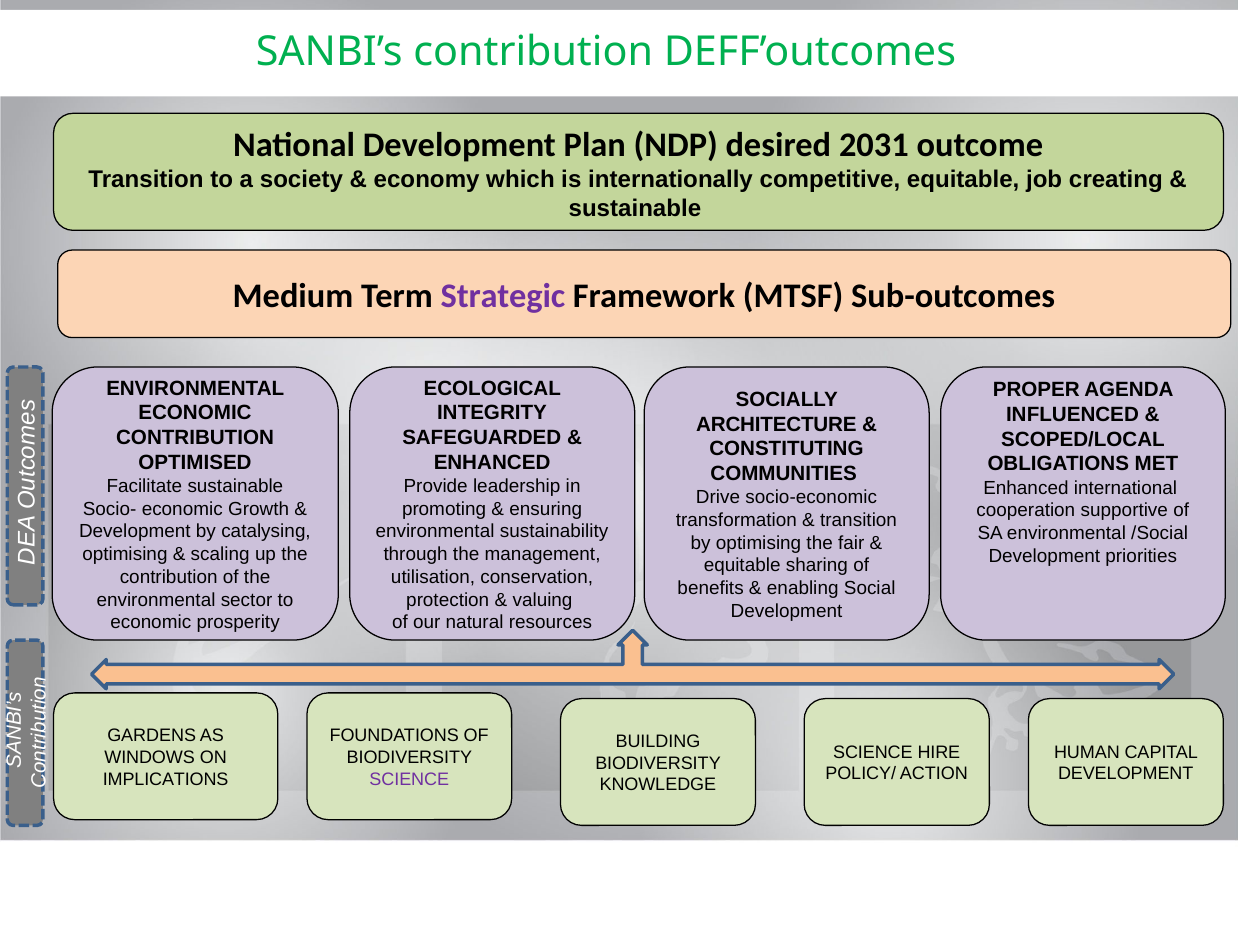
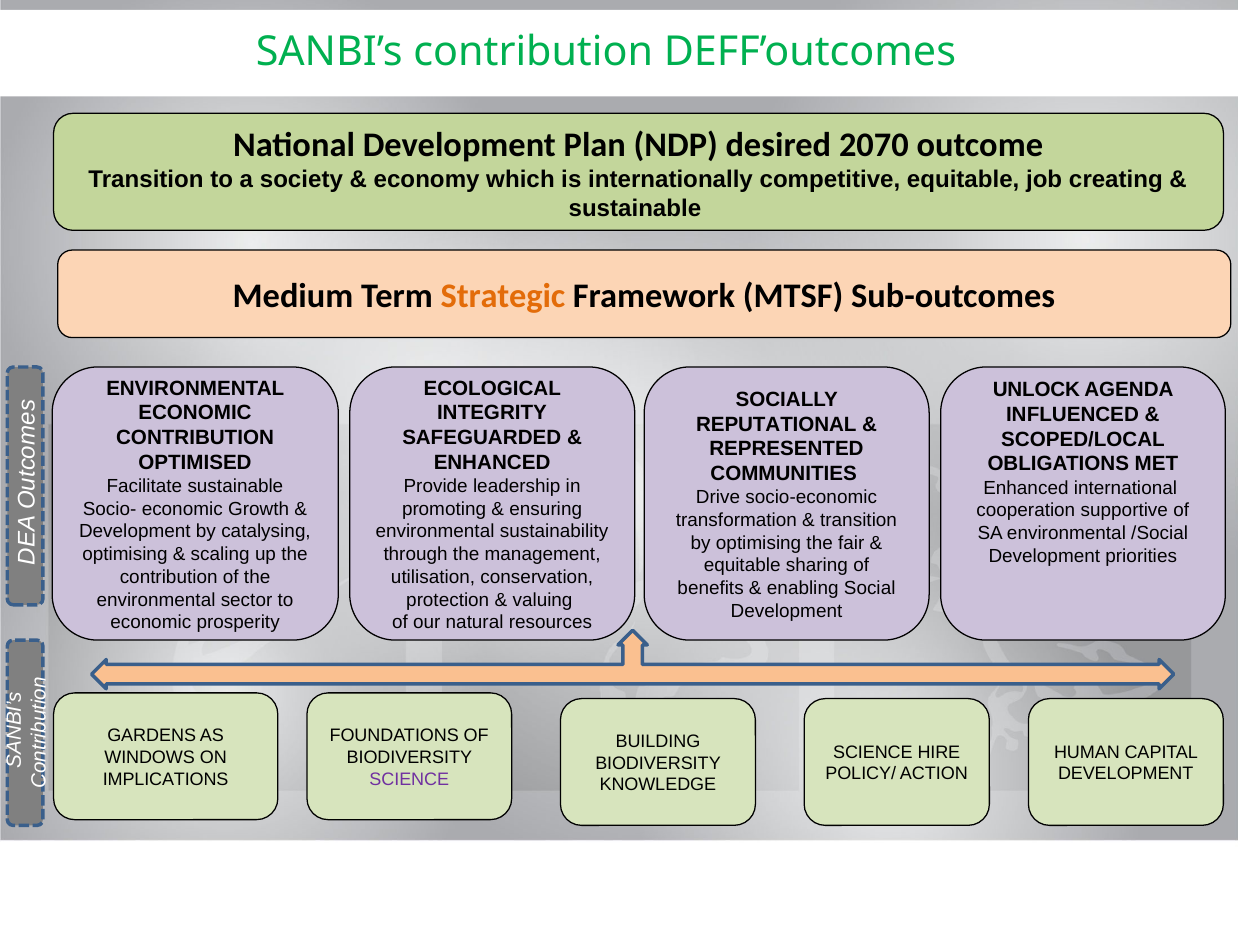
2031: 2031 -> 2070
Strategic colour: purple -> orange
PROPER: PROPER -> UNLOCK
ARCHITECTURE: ARCHITECTURE -> REPUTATIONAL
CONSTITUTING: CONSTITUTING -> REPRESENTED
